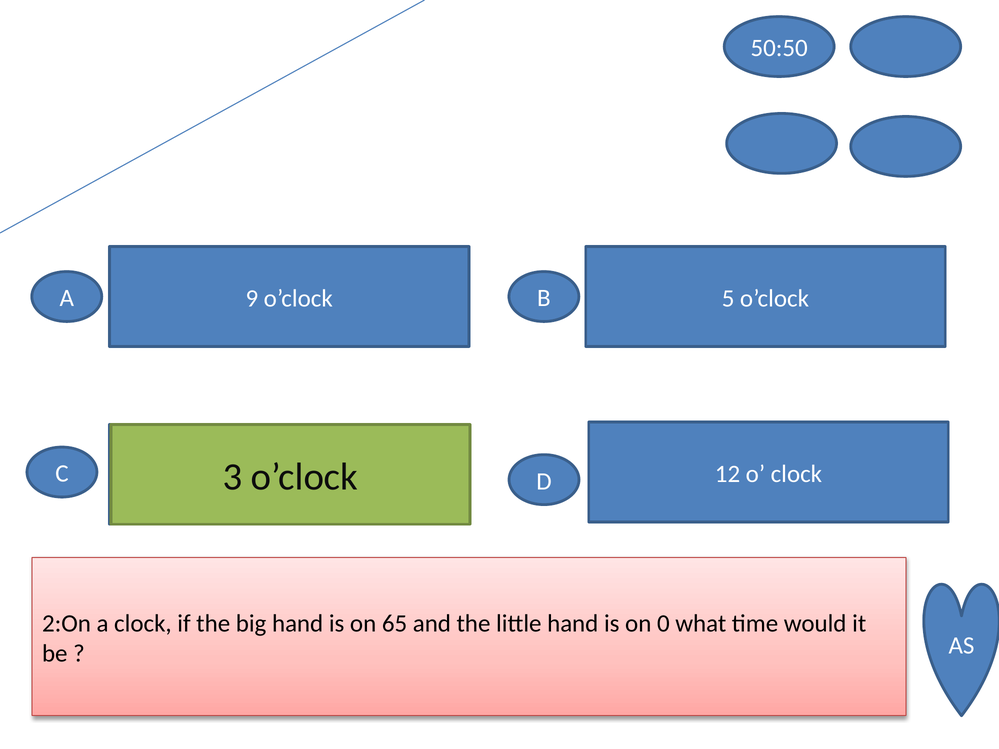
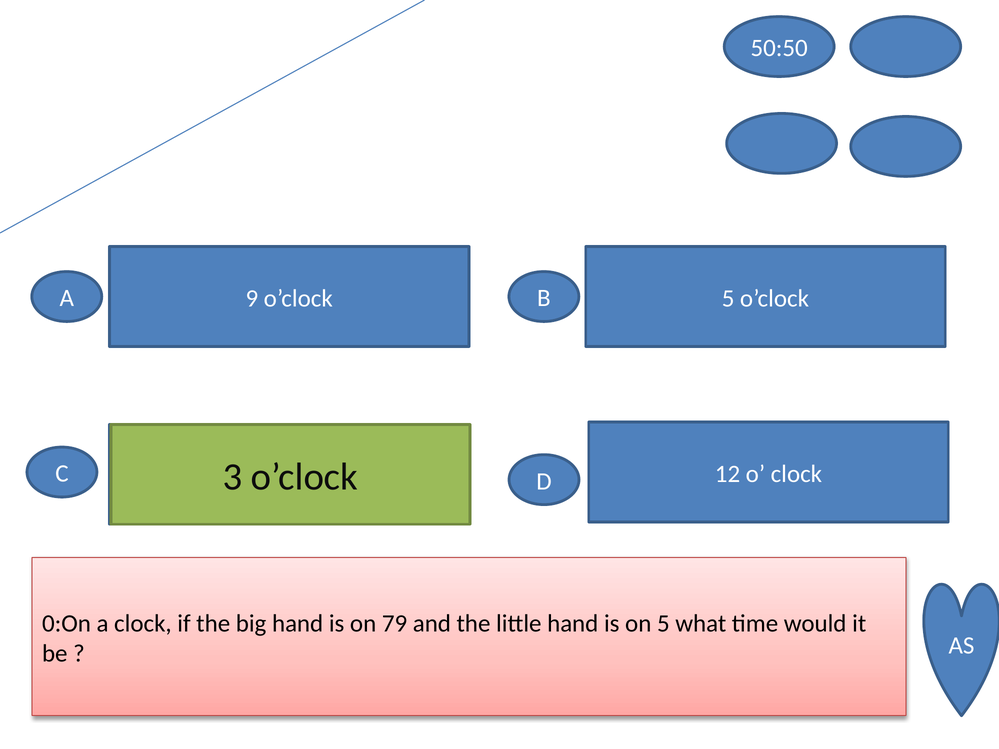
2:On: 2:On -> 0:On
65: 65 -> 79
on 0: 0 -> 5
